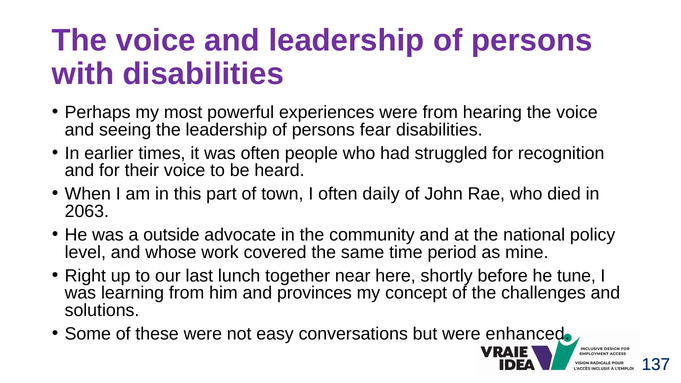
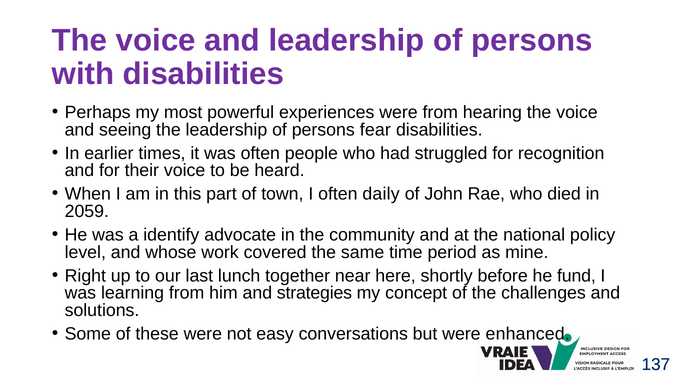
2063: 2063 -> 2059
outside: outside -> identify
tune: tune -> fund
provinces: provinces -> strategies
